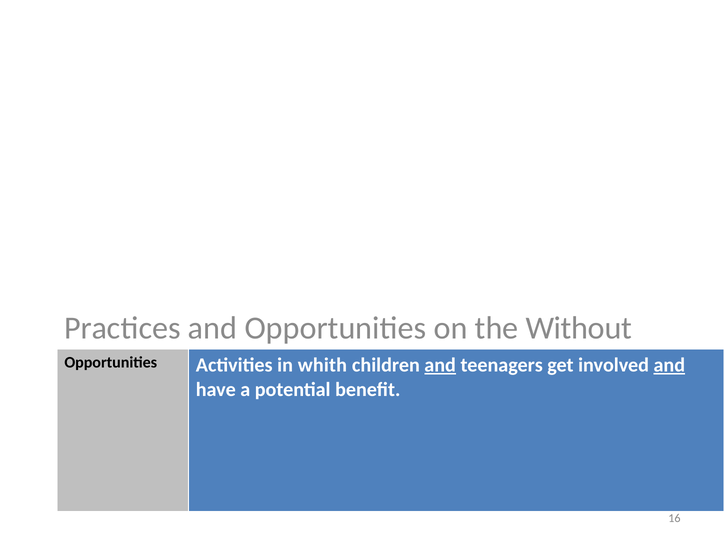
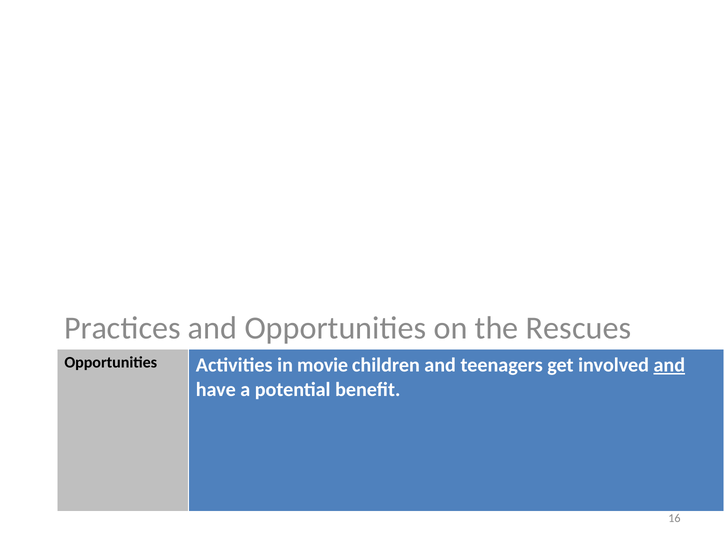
Without: Without -> Rescues
whith: whith -> movie
and at (440, 365) underline: present -> none
